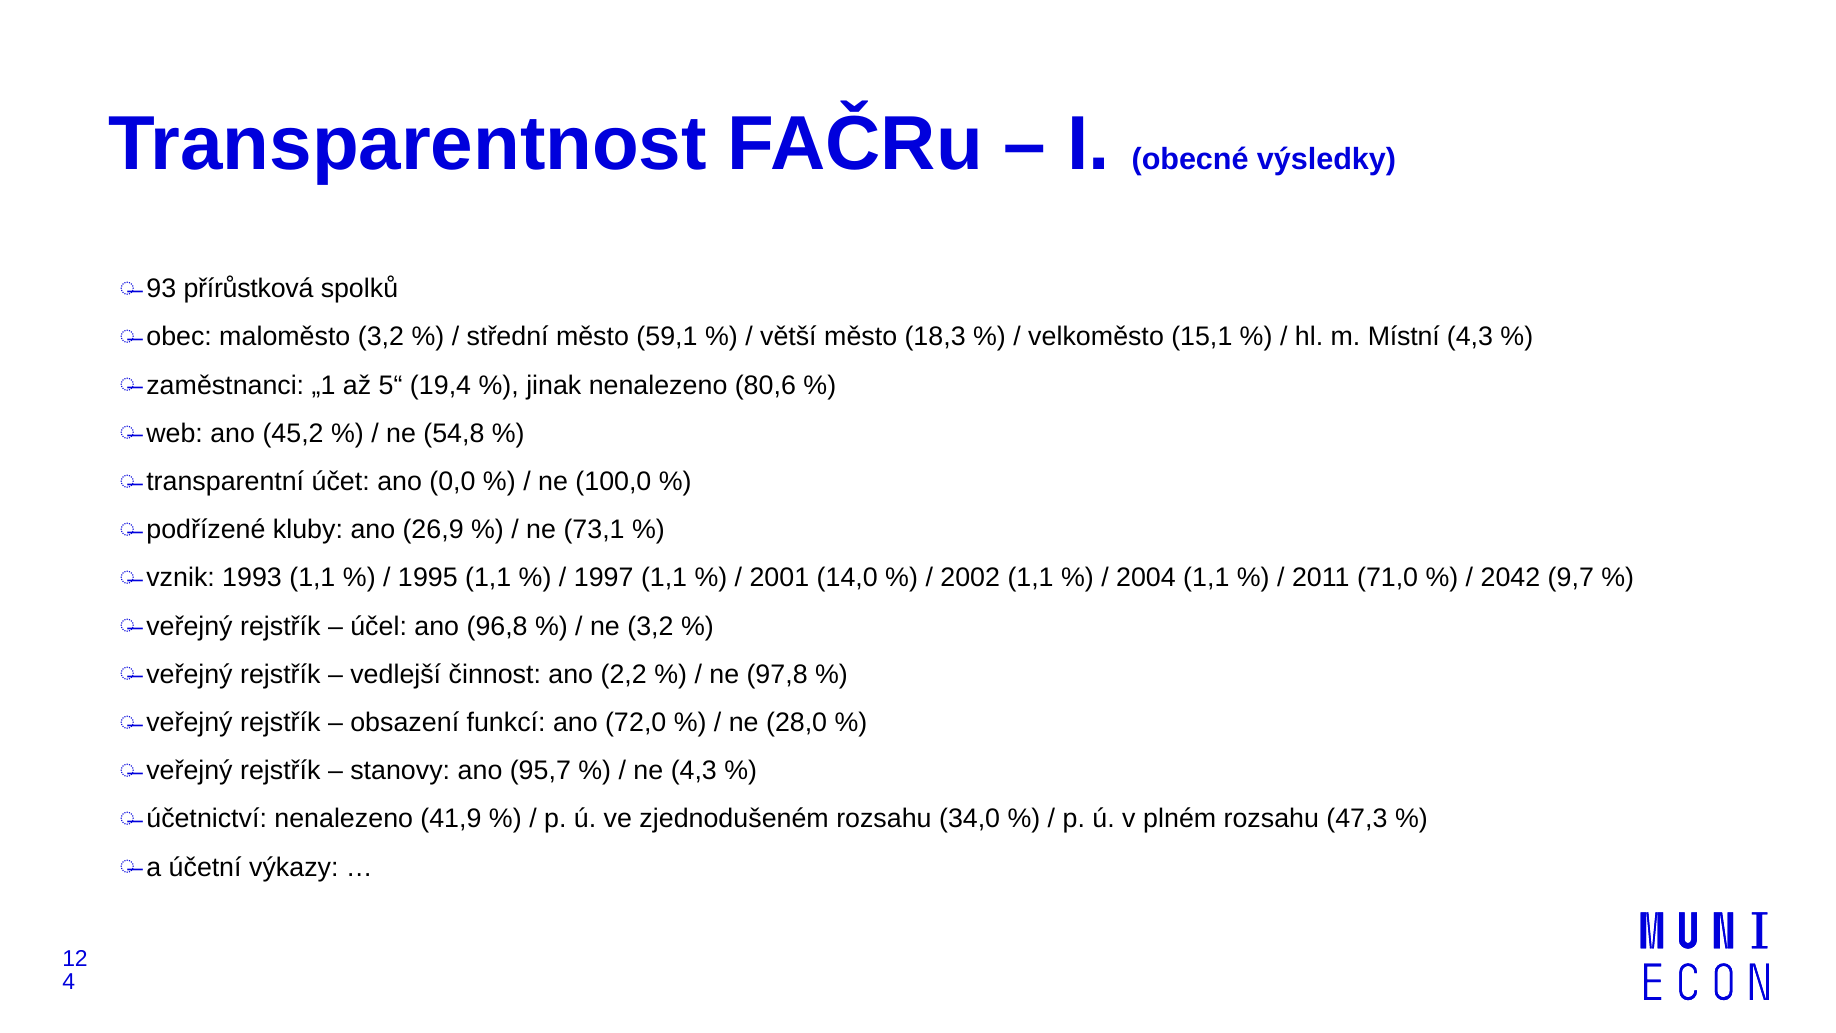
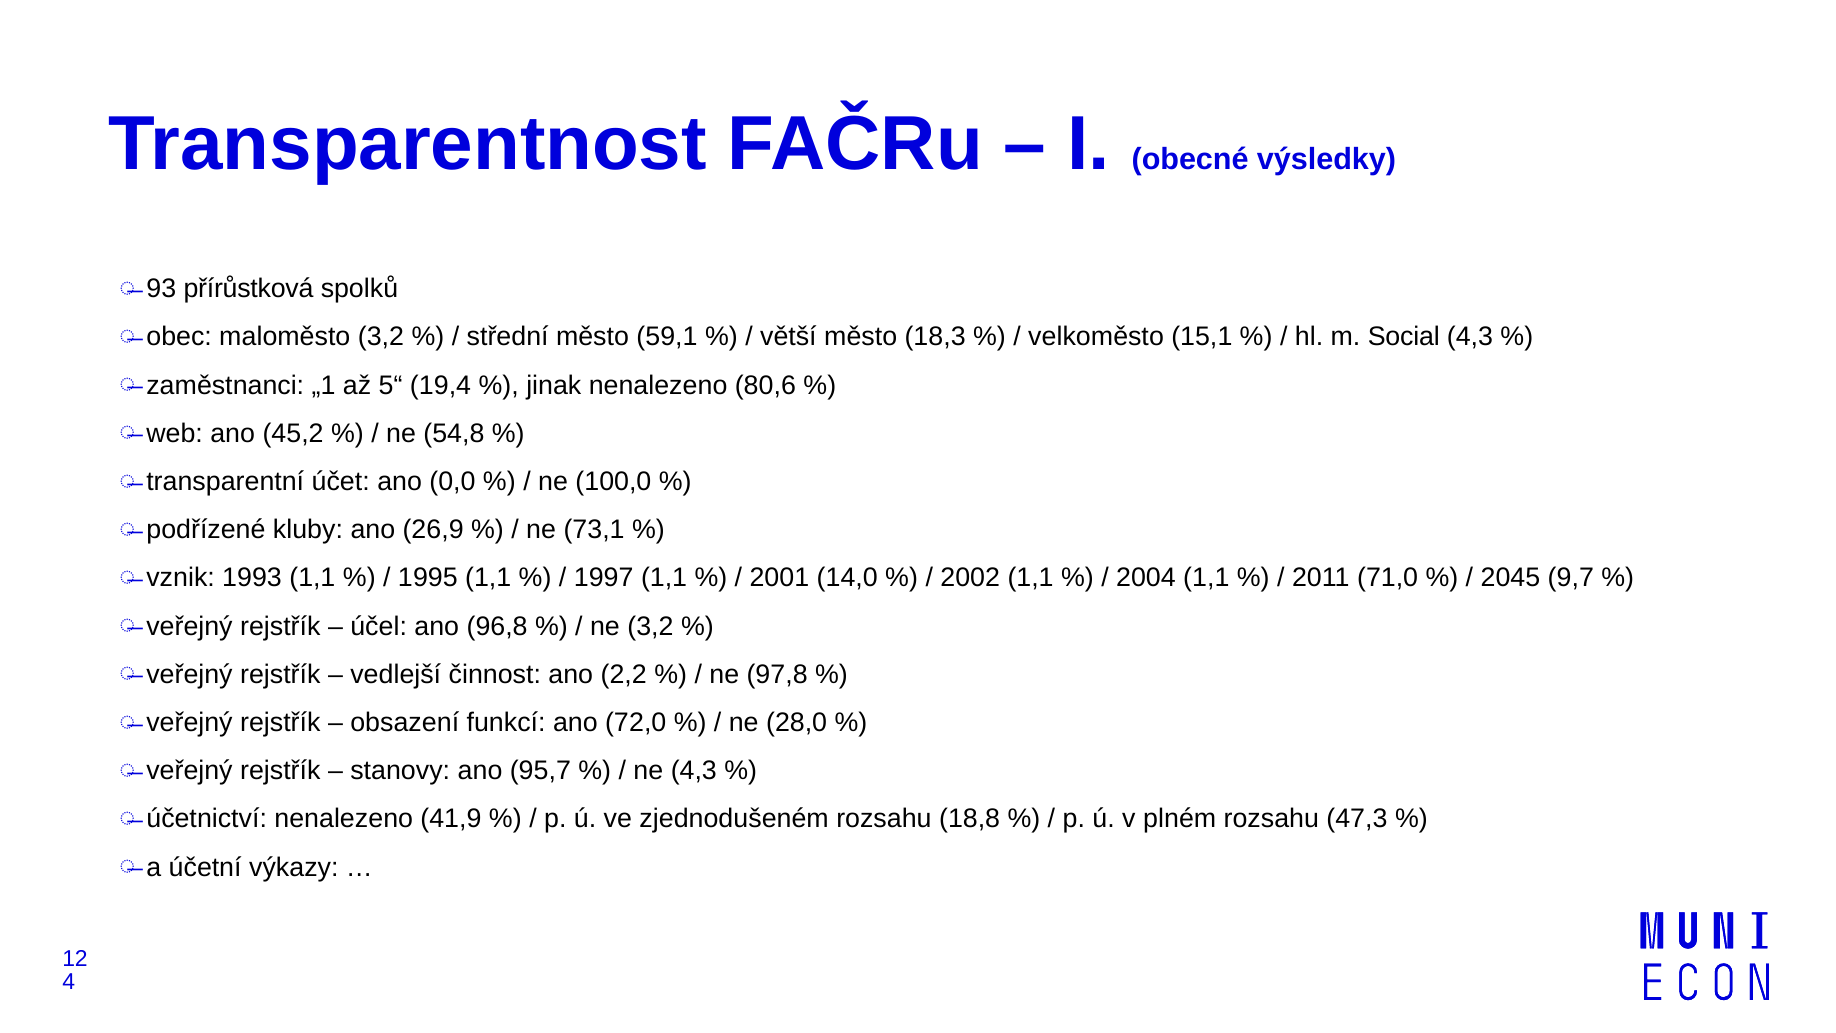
Místní: Místní -> Social
2042: 2042 -> 2045
34,0: 34,0 -> 18,8
